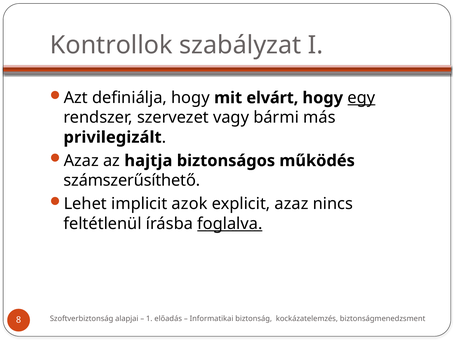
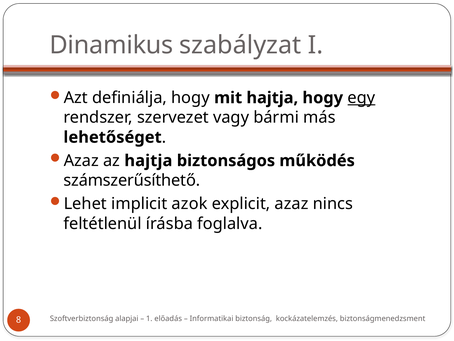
Kontrollok: Kontrollok -> Dinamikus
mit elvárt: elvárt -> hajtja
privilegizált: privilegizált -> lehetőséget
foglalva underline: present -> none
